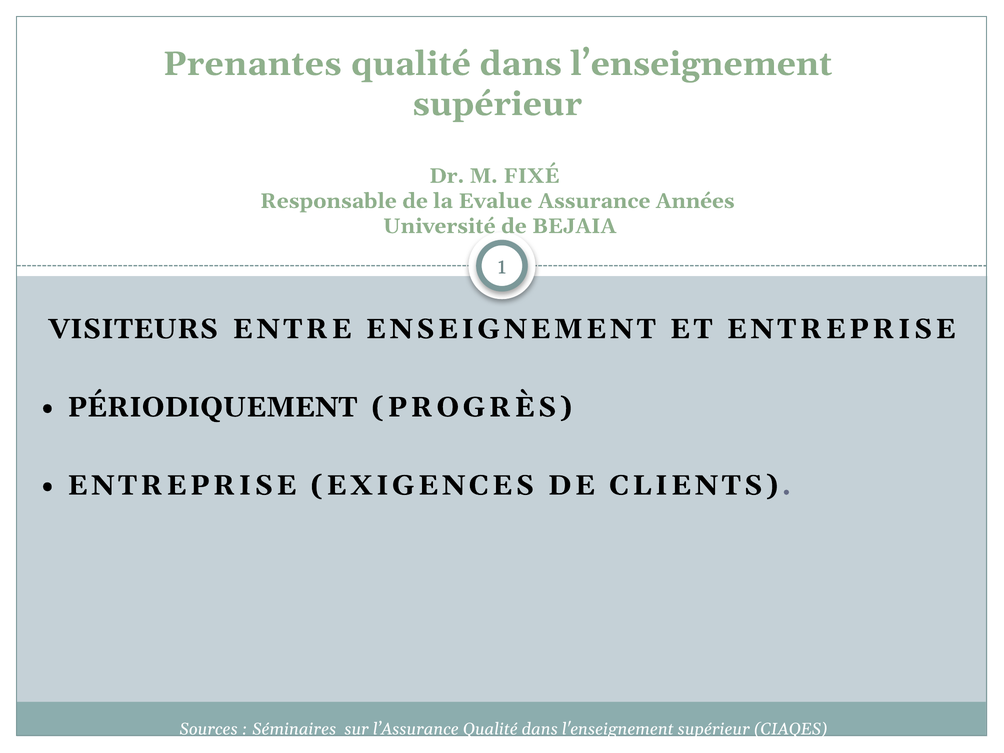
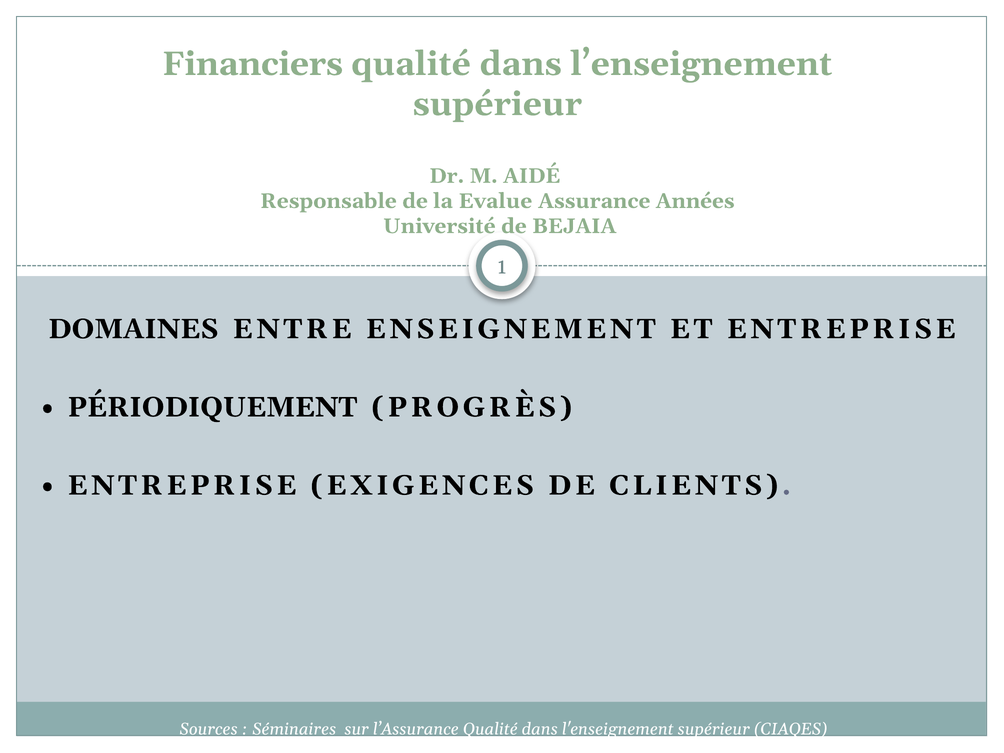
Prenantes: Prenantes -> Financiers
FIXÉ: FIXÉ -> AIDÉ
VISITEURS: VISITEURS -> DOMAINES
